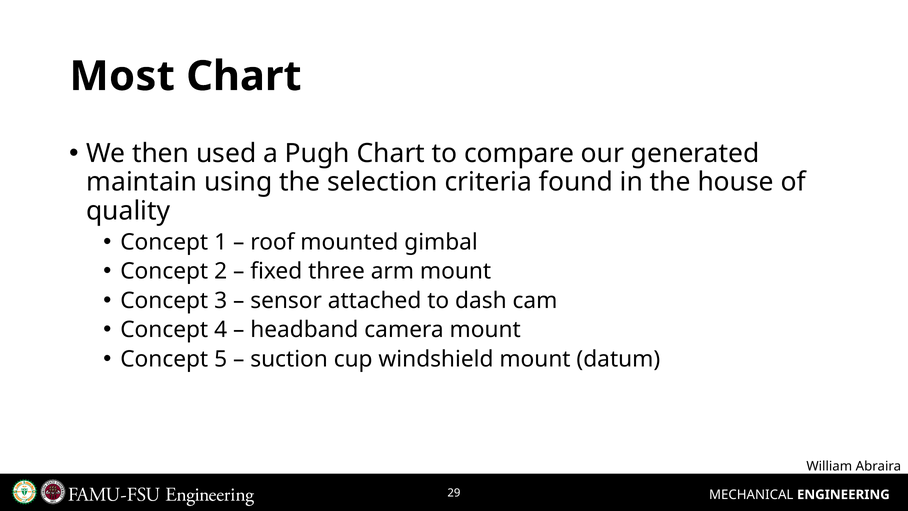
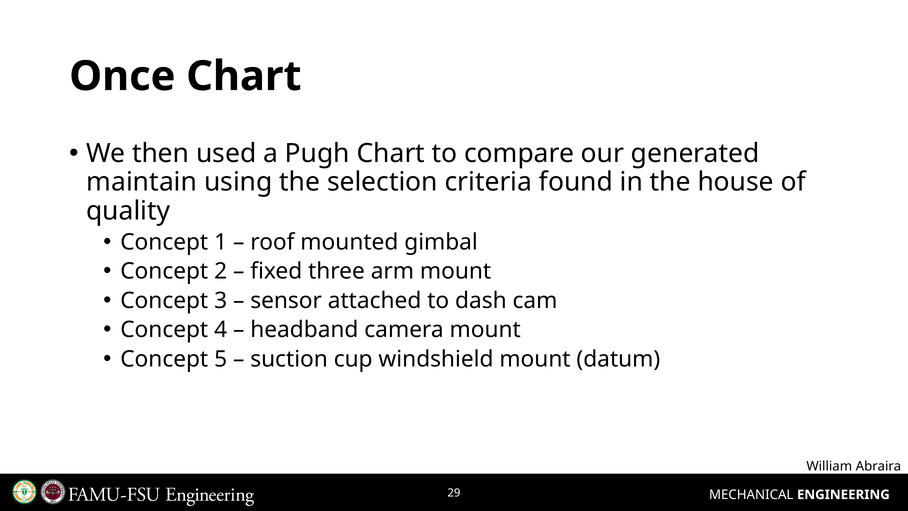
Most: Most -> Once
